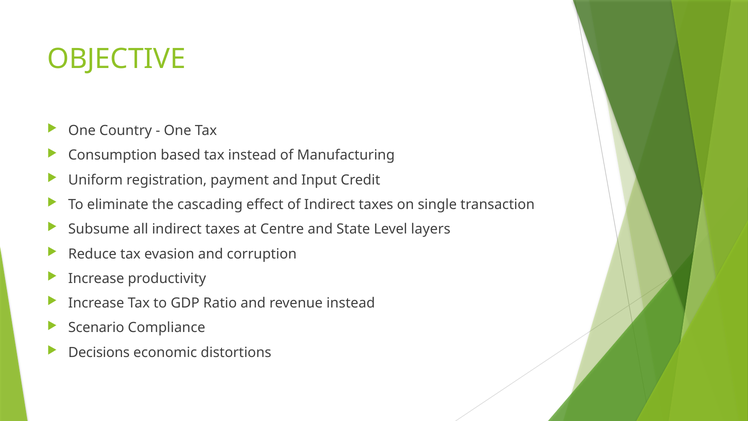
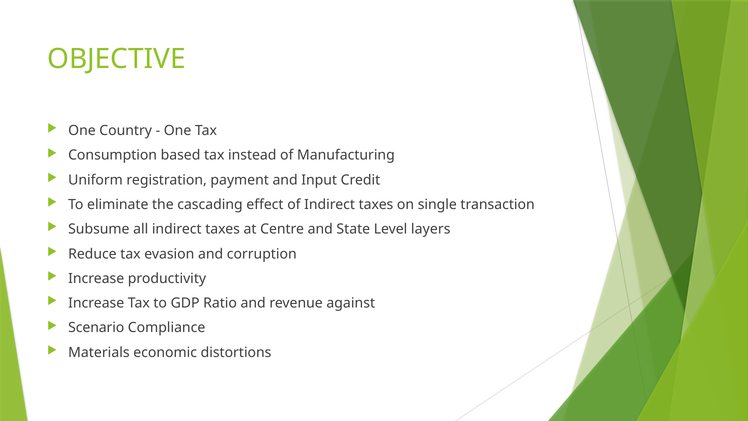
revenue instead: instead -> against
Decisions: Decisions -> Materials
